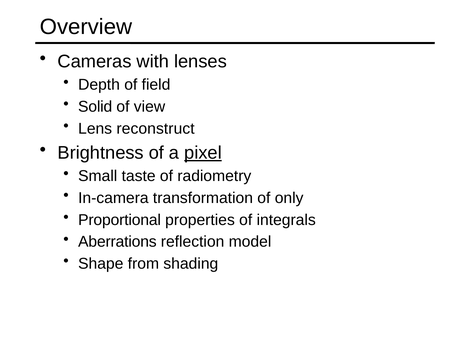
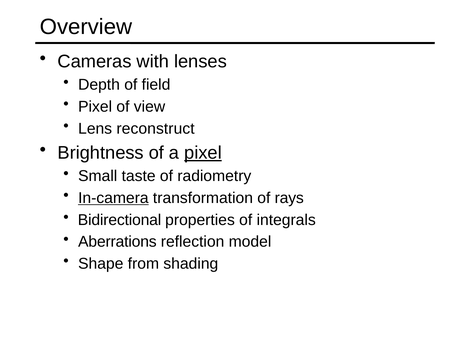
Solid at (95, 107): Solid -> Pixel
In-camera underline: none -> present
only: only -> rays
Proportional: Proportional -> Bidirectional
